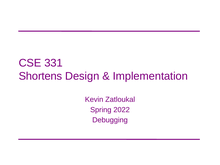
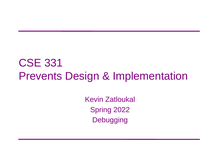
Shortens: Shortens -> Prevents
